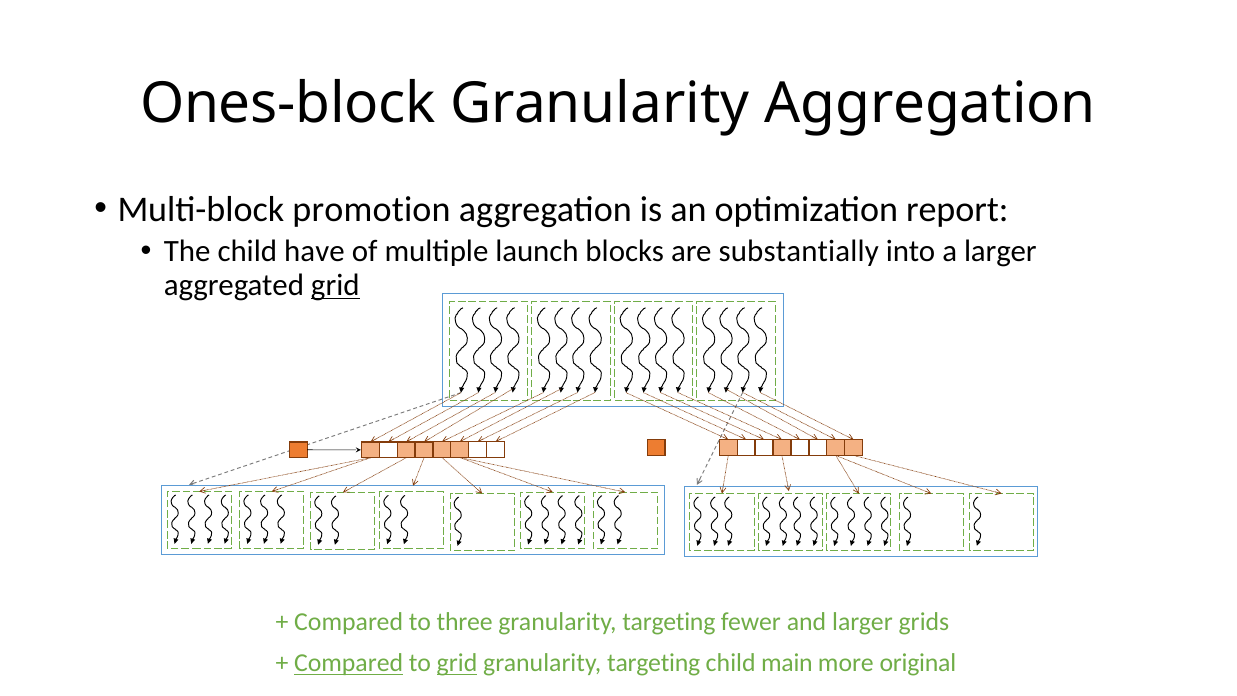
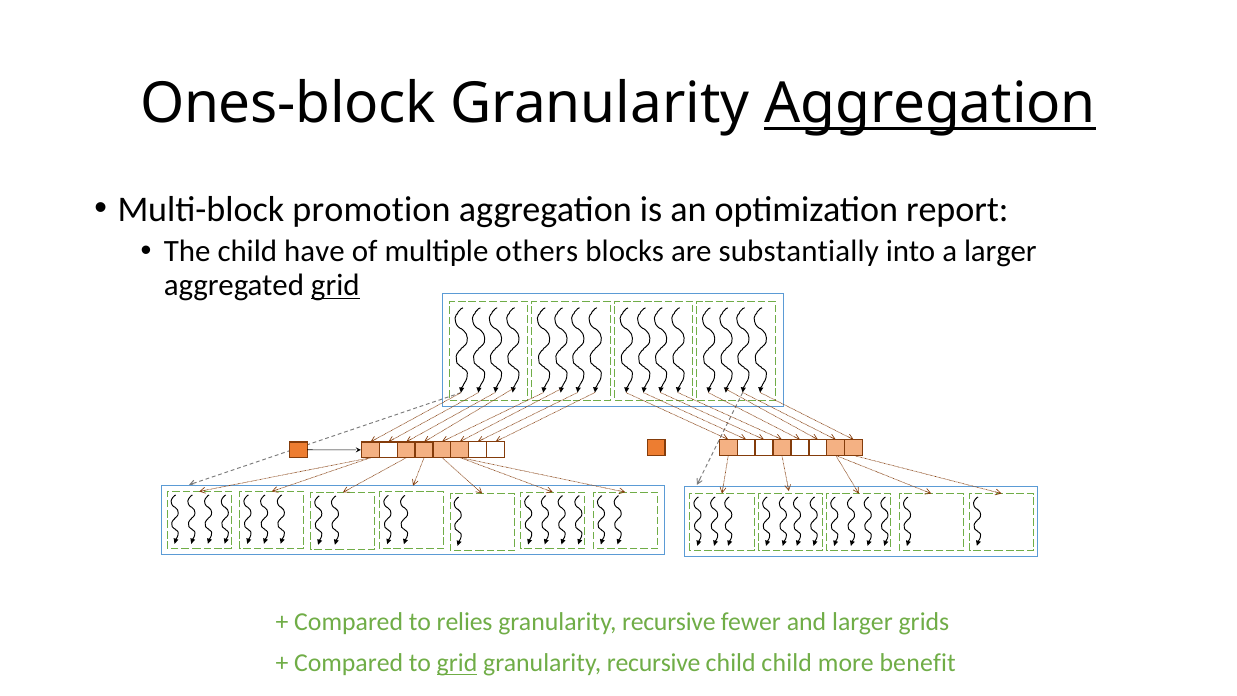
Aggregation at (930, 104) underline: none -> present
launch: launch -> others
three: three -> relies
targeting at (669, 621): targeting -> recursive
Compared at (349, 663) underline: present -> none
targeting at (654, 663): targeting -> recursive
child main: main -> child
original: original -> benefit
